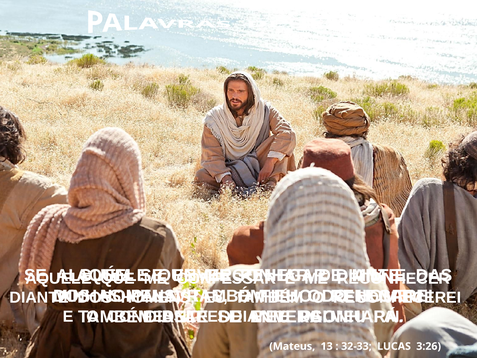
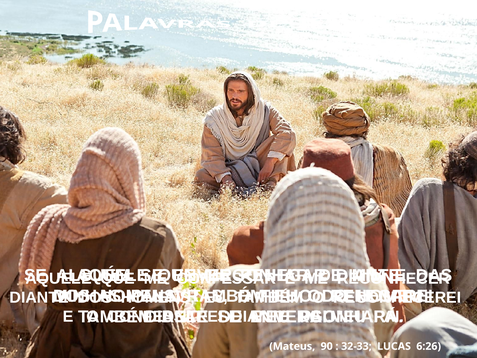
13: 13 -> 90
3:26: 3:26 -> 6:26
